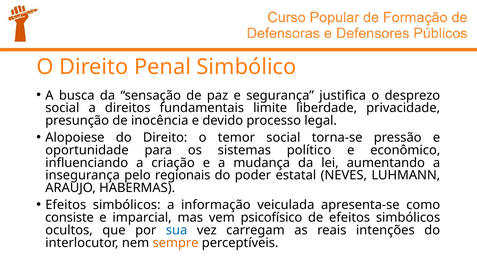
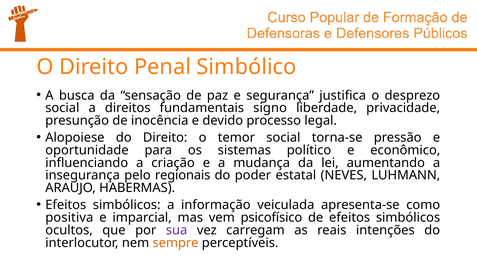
limite: limite -> signo
consiste: consiste -> positiva
sua colour: blue -> purple
